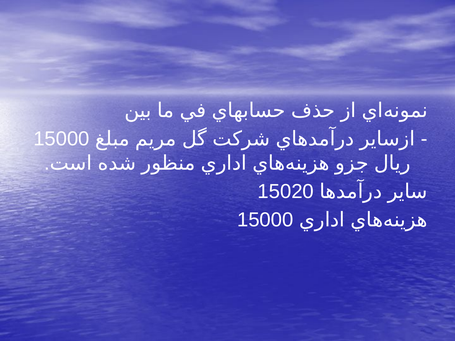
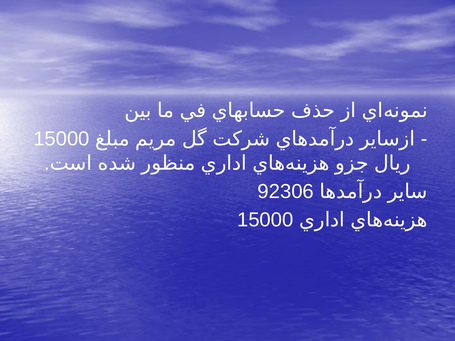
15020: 15020 -> 92306
